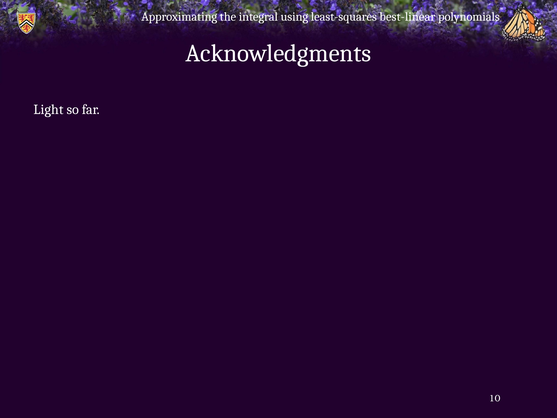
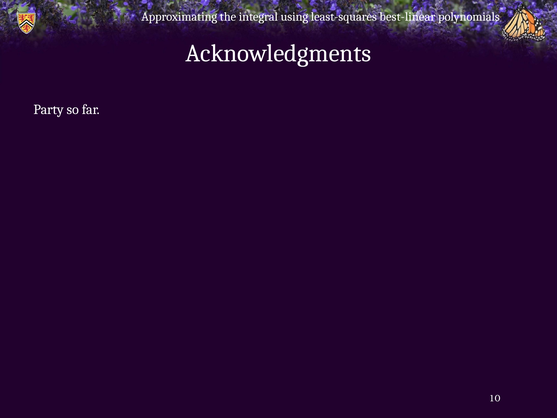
Light: Light -> Party
